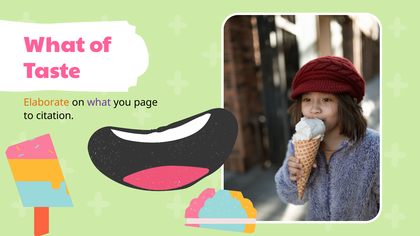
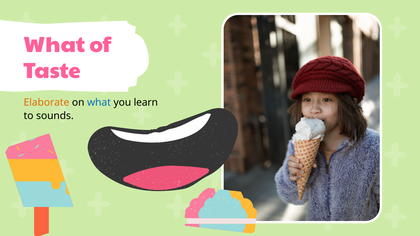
what at (99, 103) colour: purple -> blue
page: page -> learn
citation: citation -> sounds
